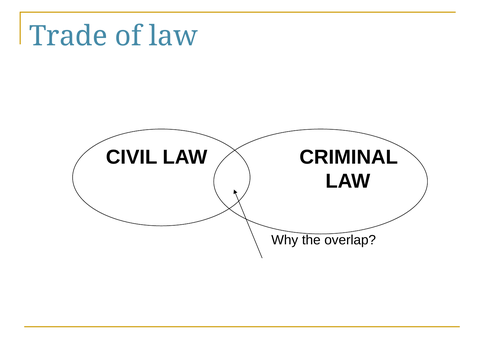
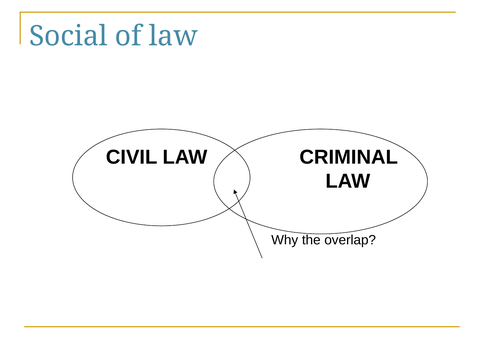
Trade: Trade -> Social
